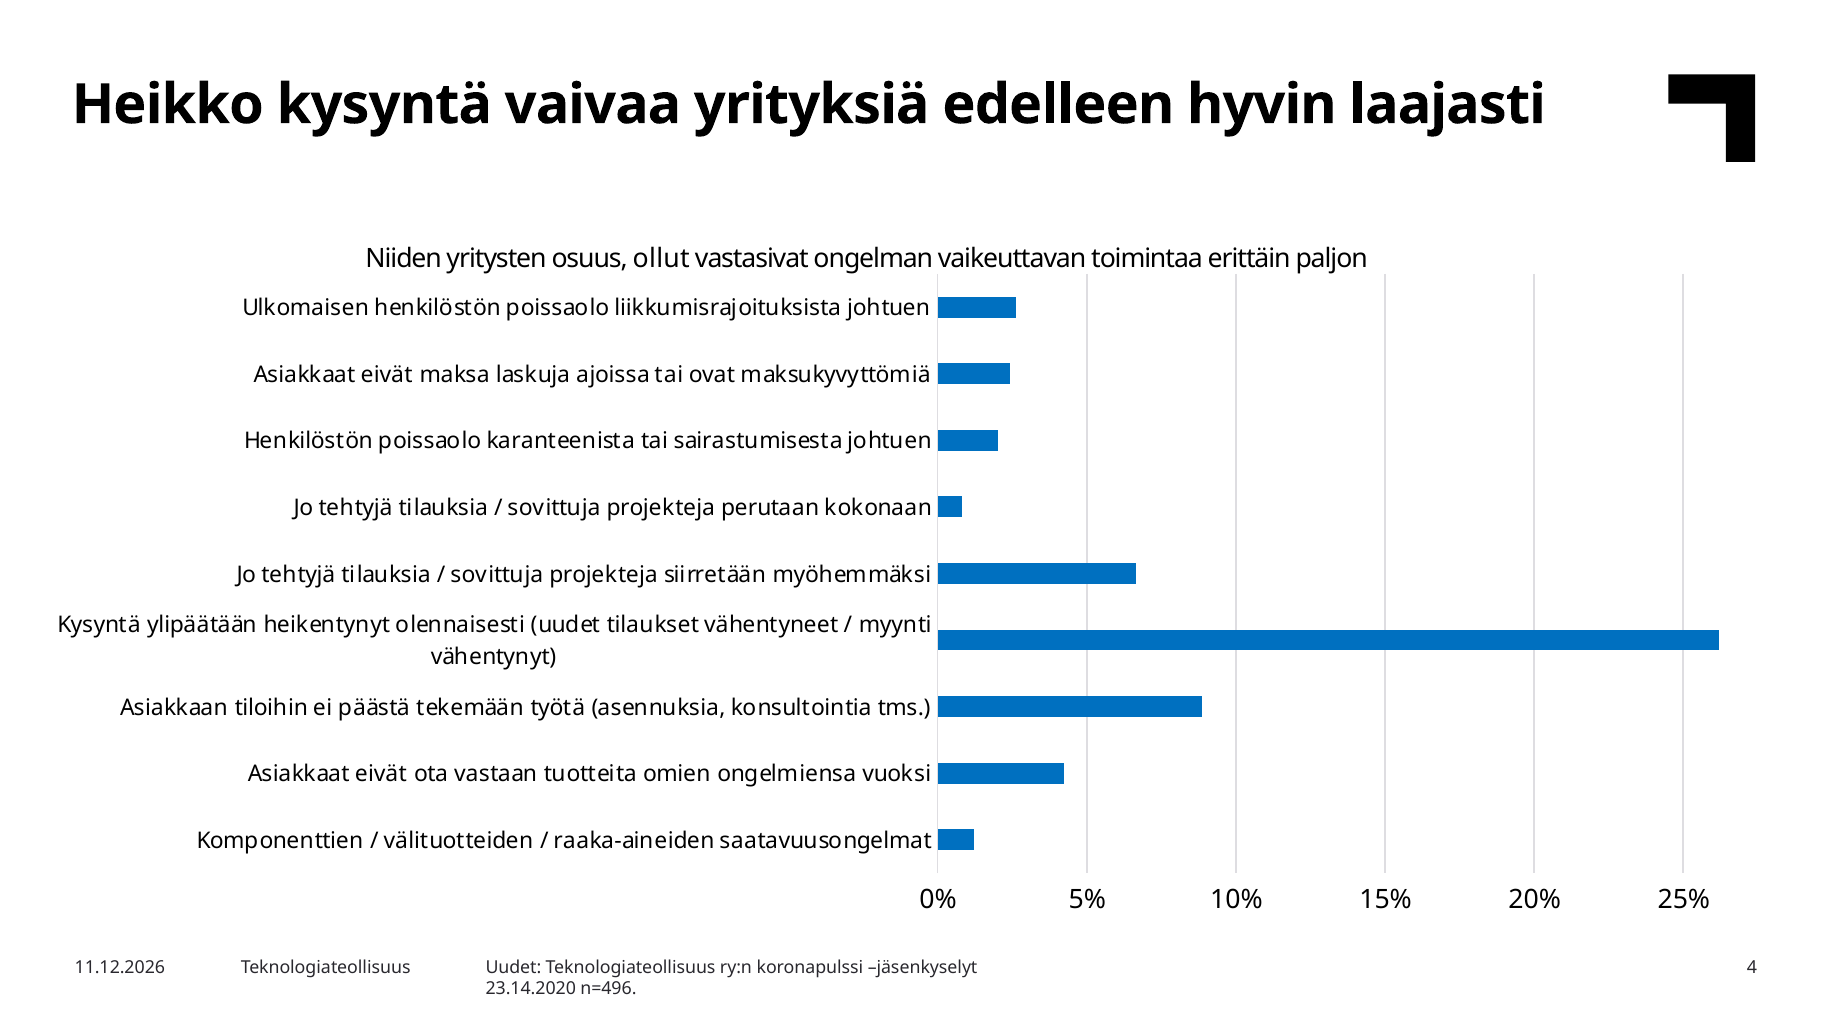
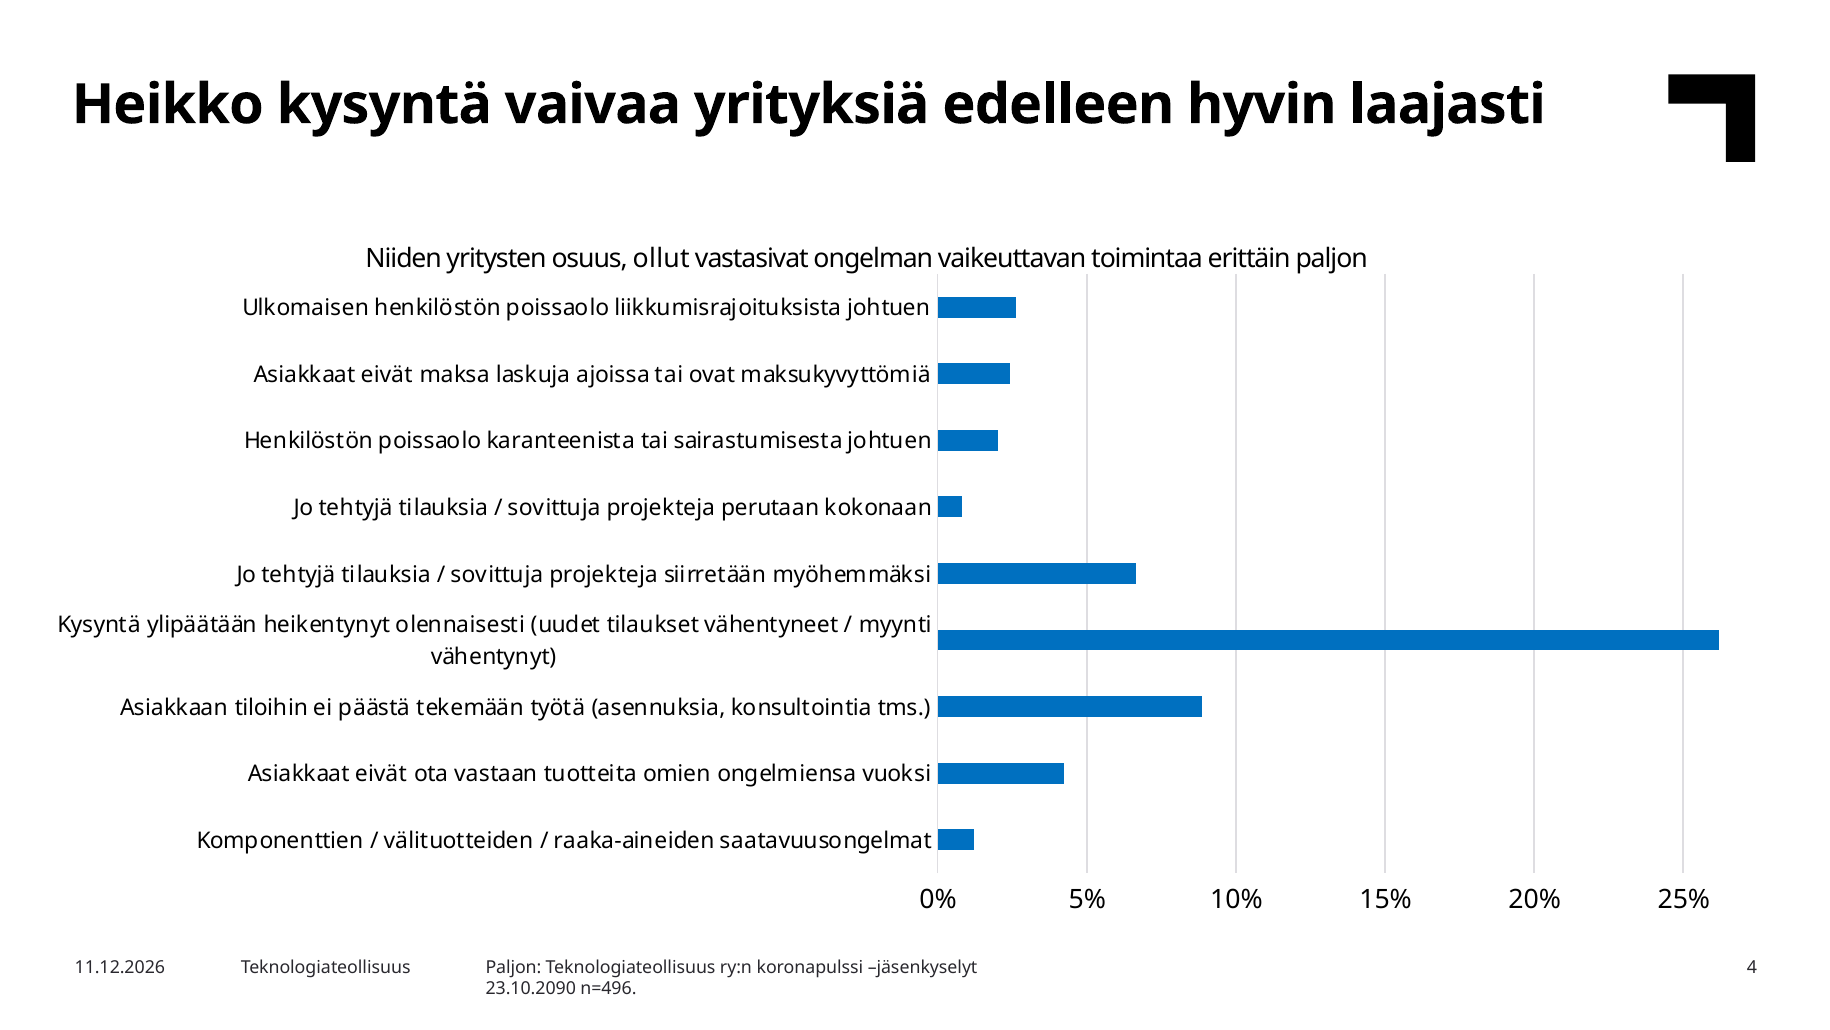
Uudet at (513, 967): Uudet -> Paljon
23.14.2020: 23.14.2020 -> 23.10.2090
